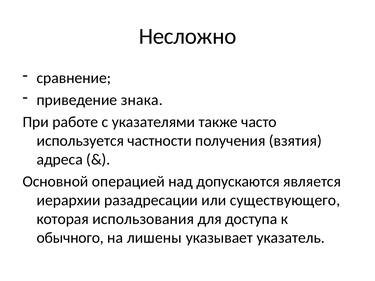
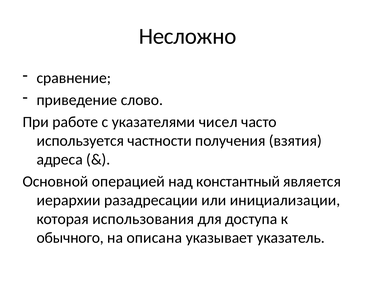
знака: знака -> слово
также: также -> чисел
допускаются: допускаются -> константный
существующего: существующего -> инициализации
лишены: лишены -> описана
